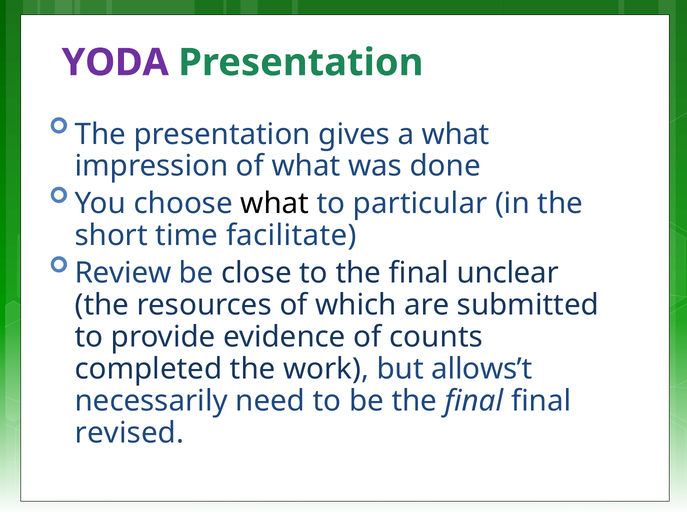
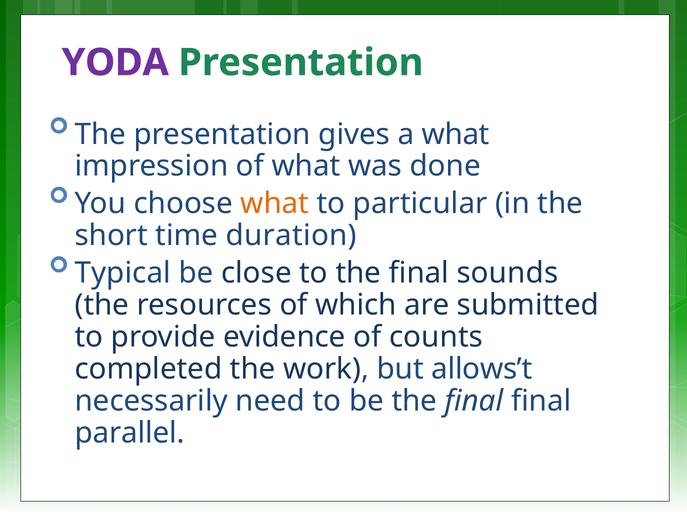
what at (275, 204) colour: black -> orange
facilitate: facilitate -> duration
Review: Review -> Typical
unclear: unclear -> sounds
revised: revised -> parallel
